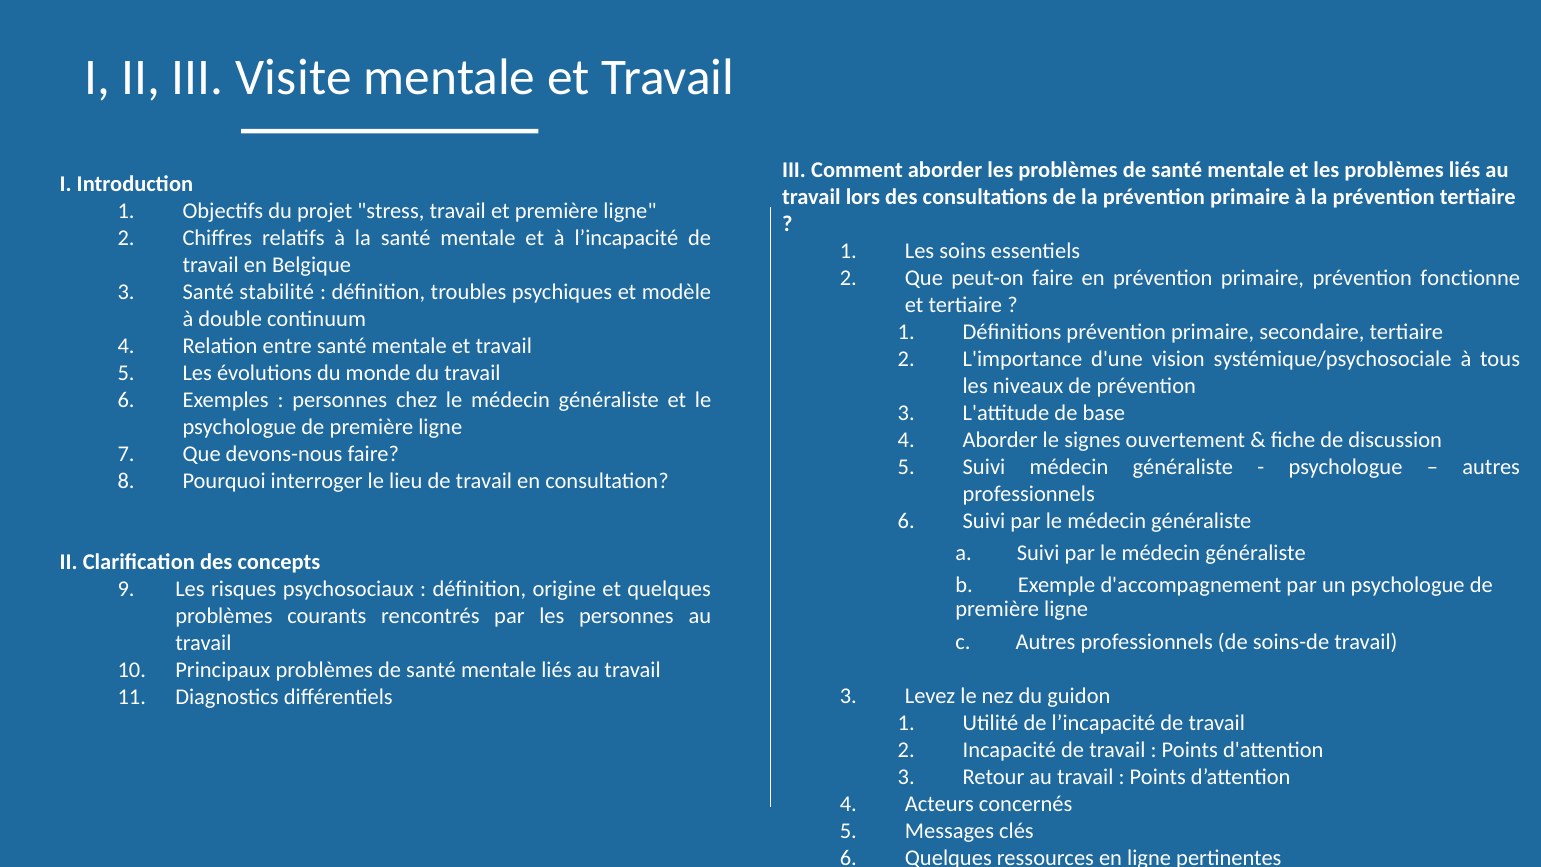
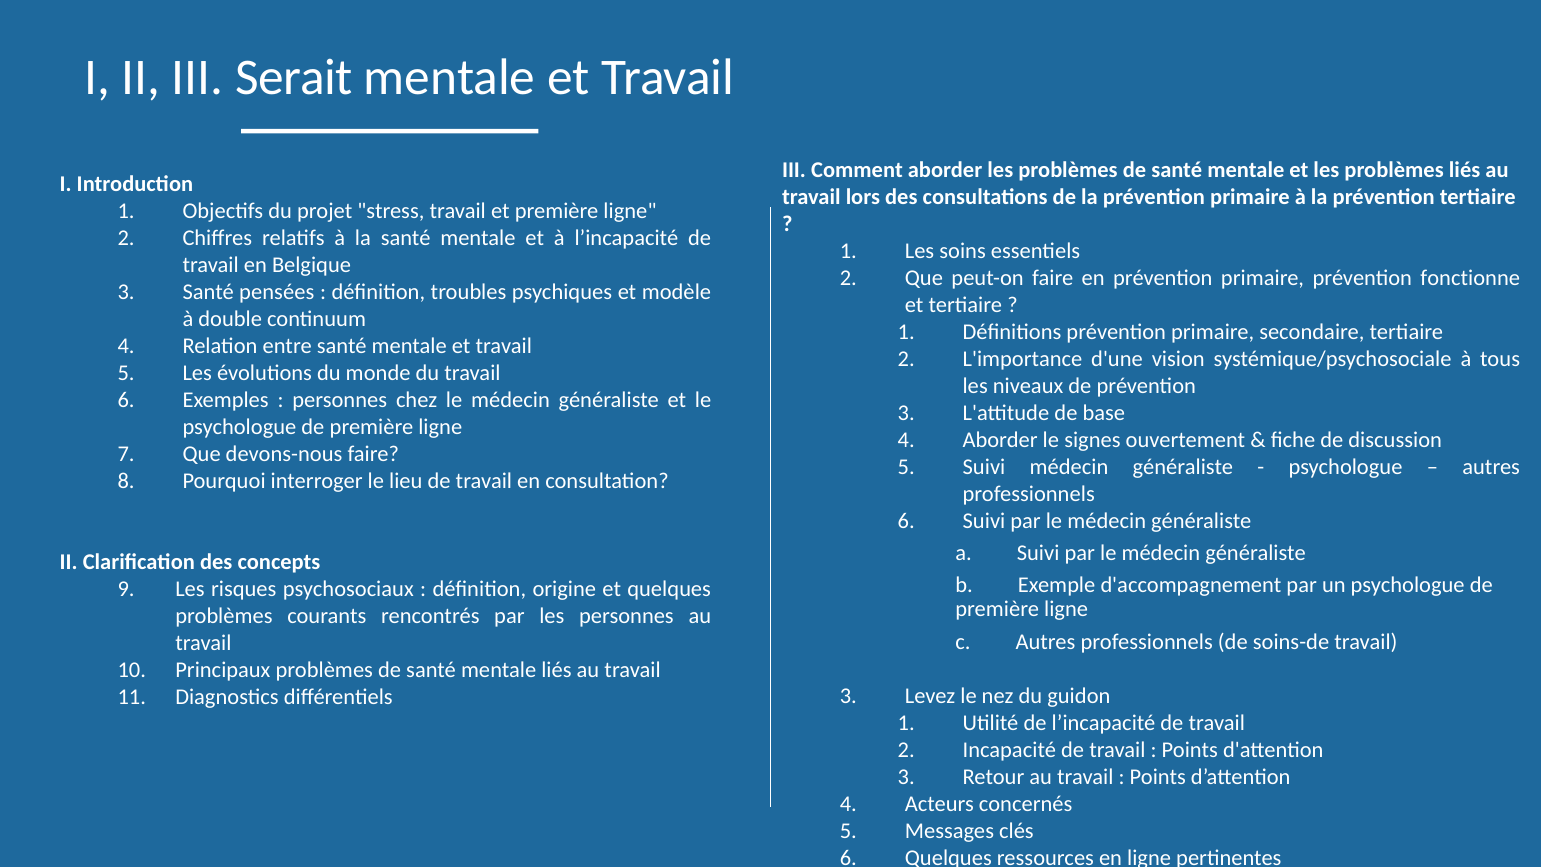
Visite: Visite -> Serait
stabilité: stabilité -> pensées
